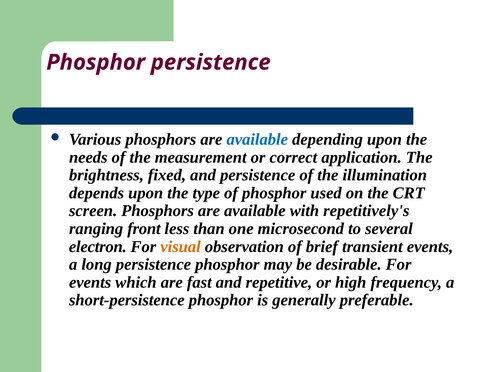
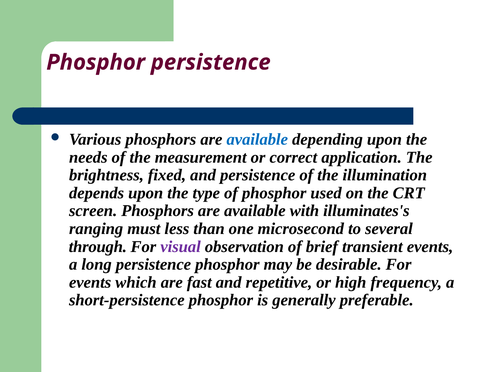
repetitively's: repetitively's -> illuminates's
front: front -> must
electron: electron -> through
visual colour: orange -> purple
